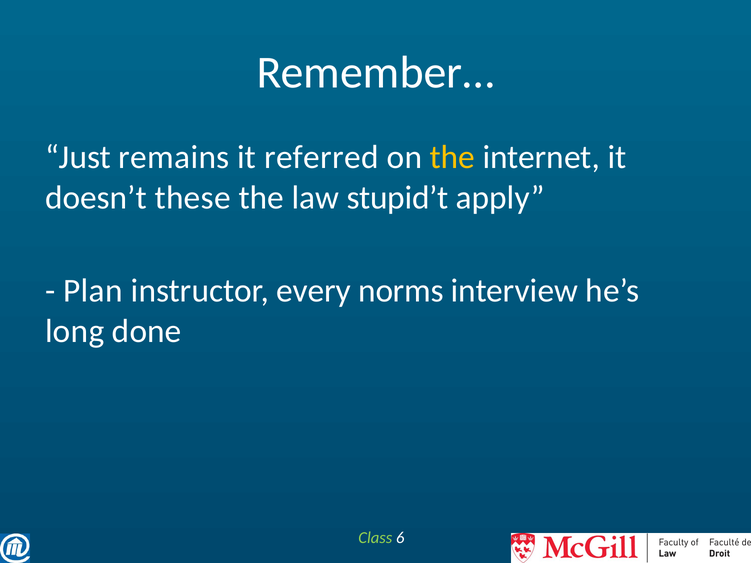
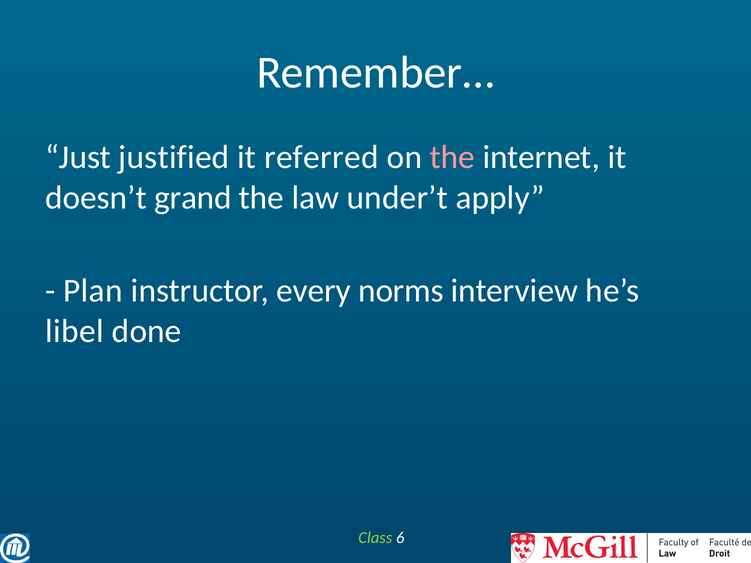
remains: remains -> justified
the at (452, 158) colour: yellow -> pink
these: these -> grand
stupid’t: stupid’t -> under’t
long: long -> libel
